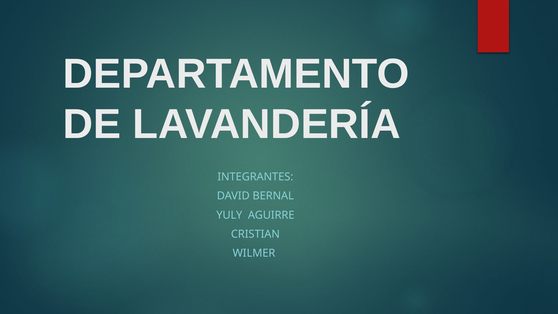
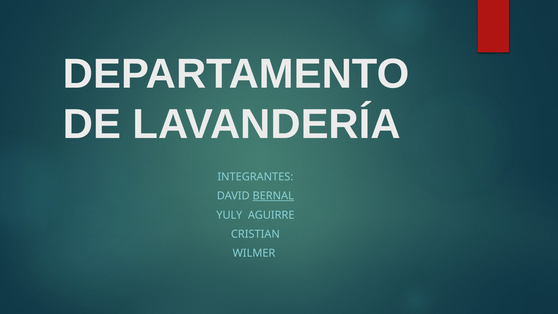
BERNAL underline: none -> present
